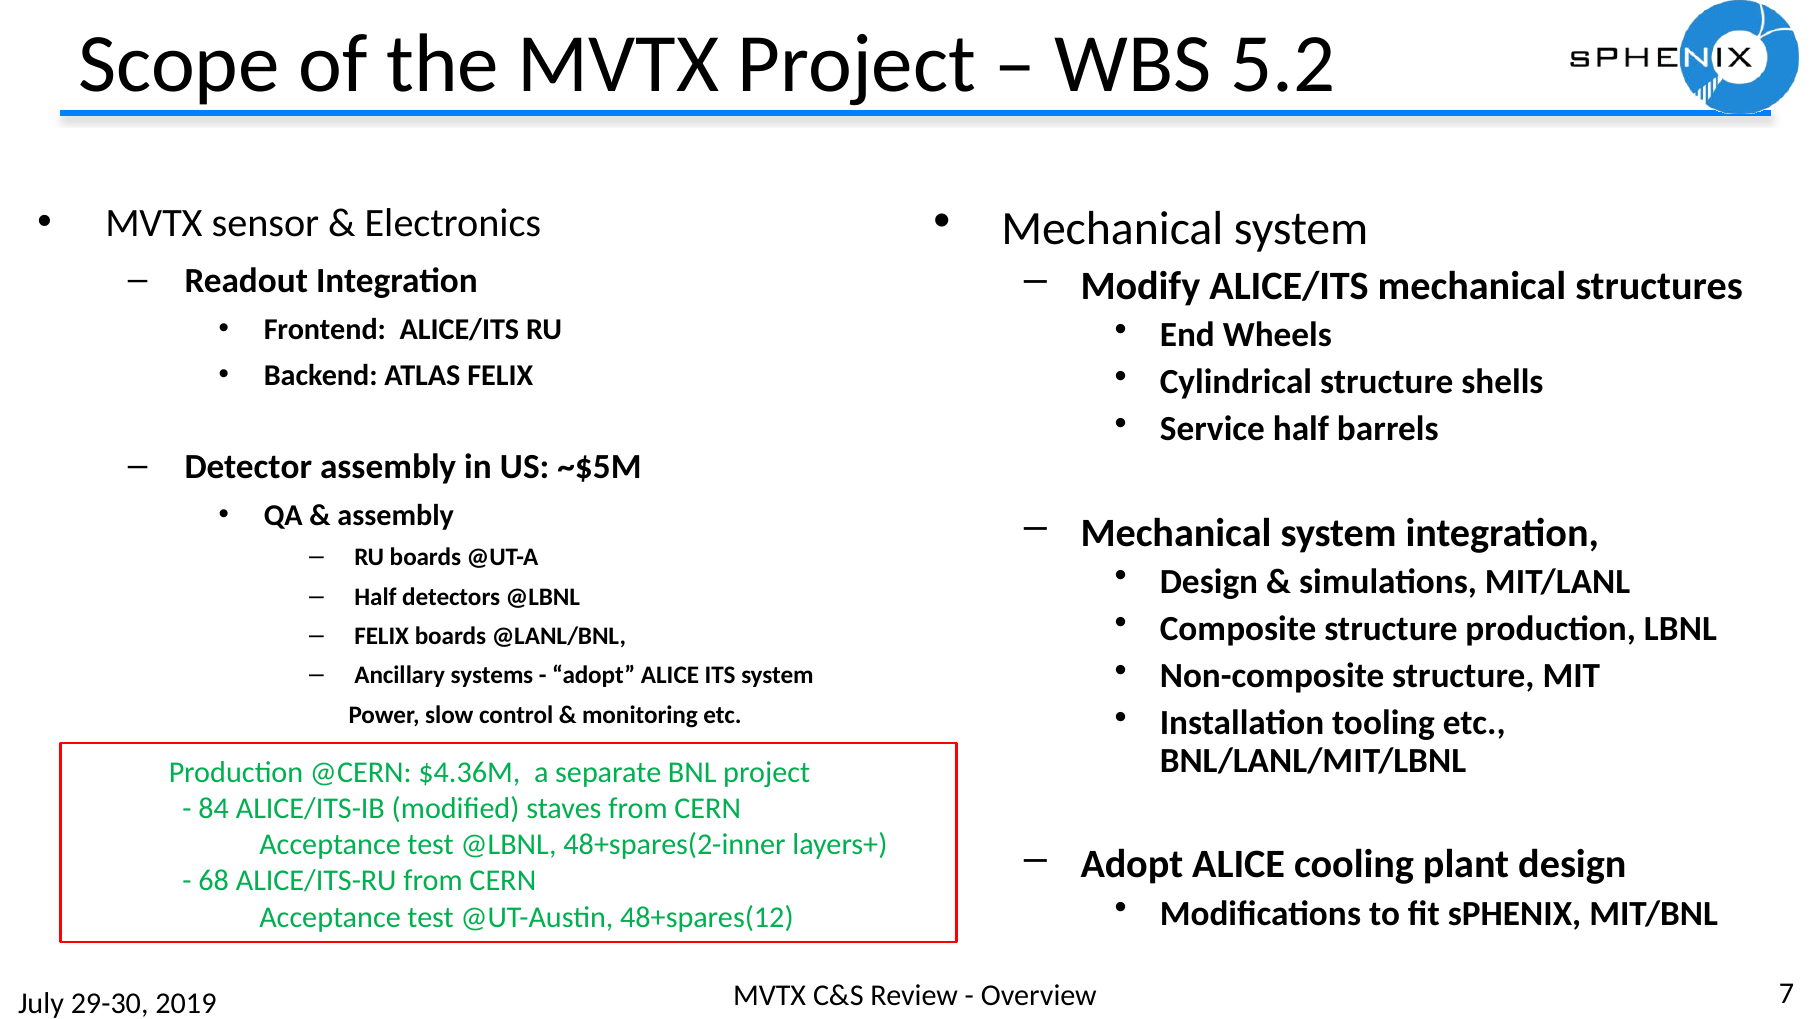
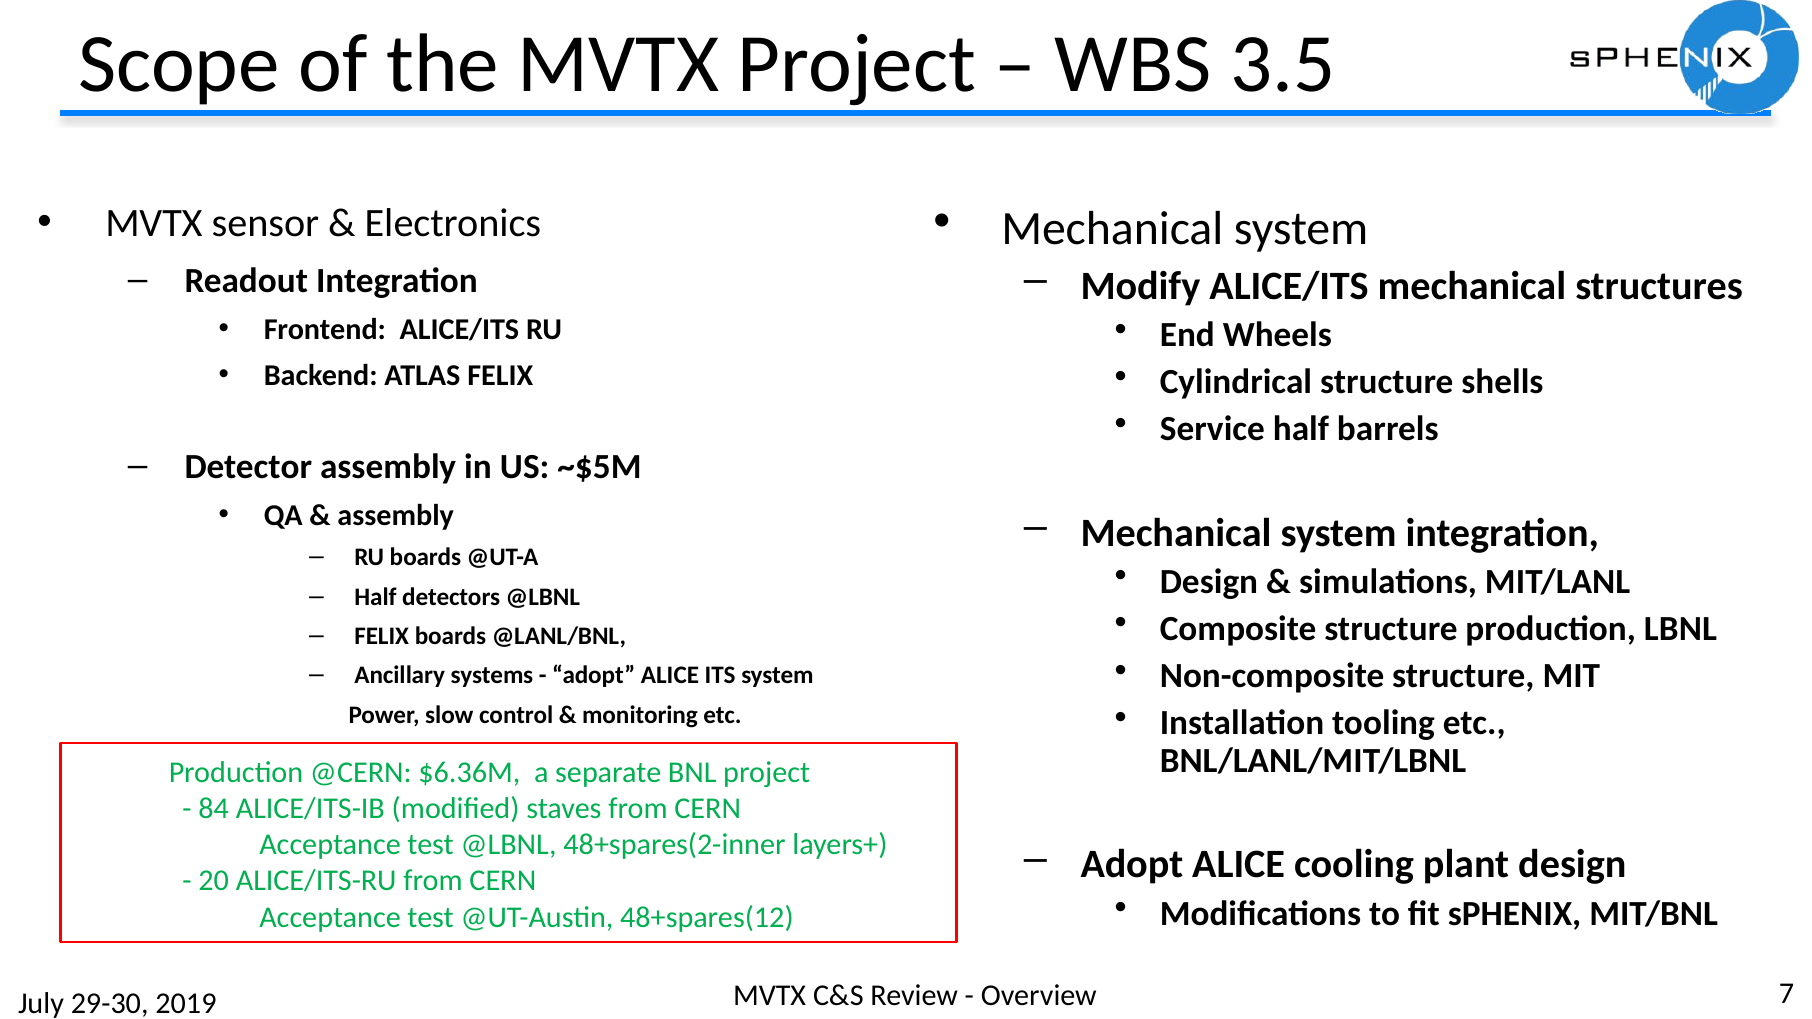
5.2: 5.2 -> 3.5
$4.36M: $4.36M -> $6.36M
68: 68 -> 20
